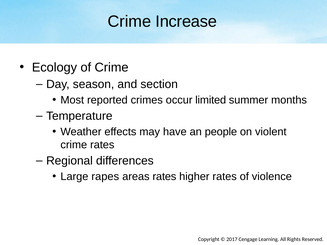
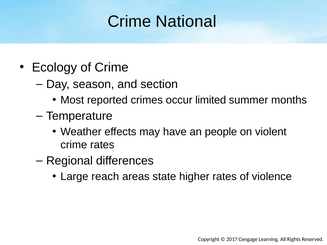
Increase: Increase -> National
rapes: rapes -> reach
areas rates: rates -> state
